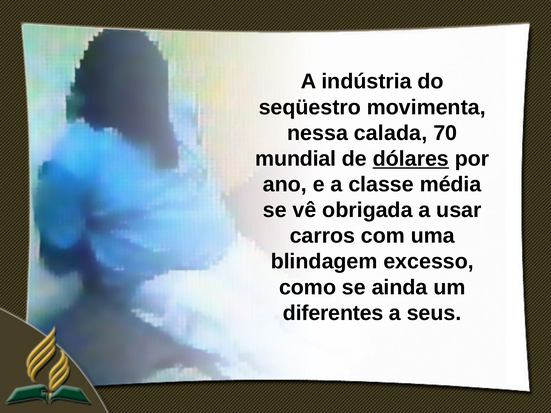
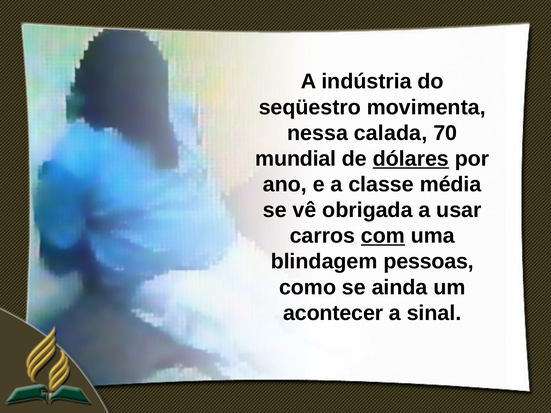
com underline: none -> present
excesso: excesso -> pessoas
diferentes: diferentes -> acontecer
seus: seus -> sinal
